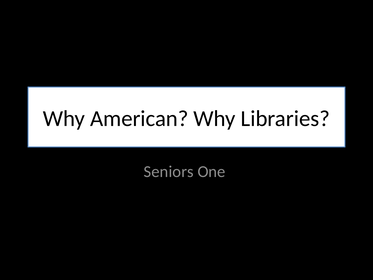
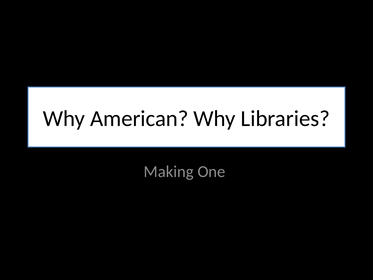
Seniors: Seniors -> Making
